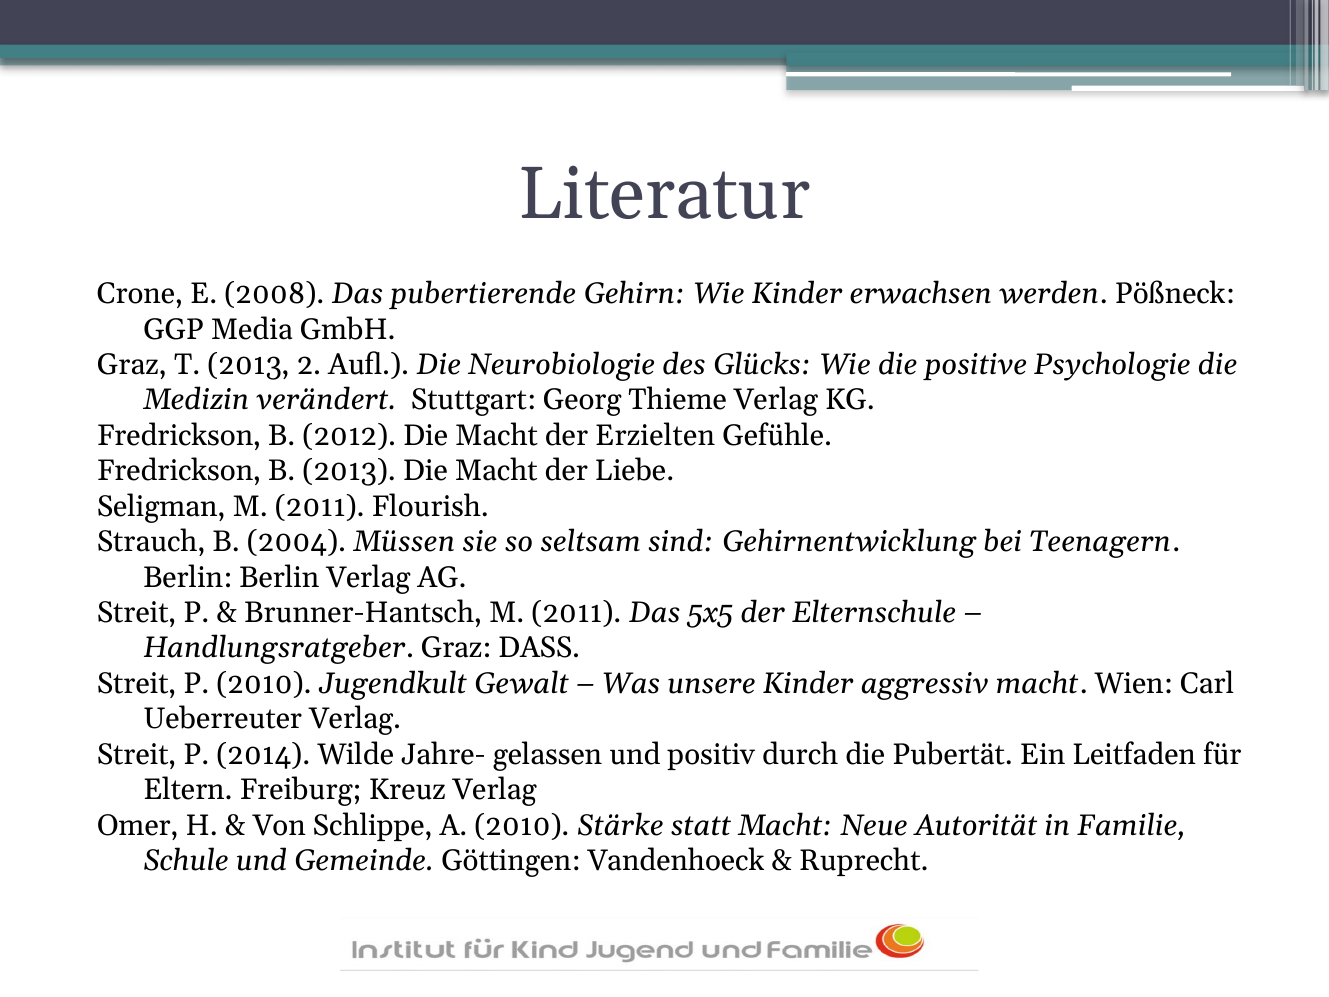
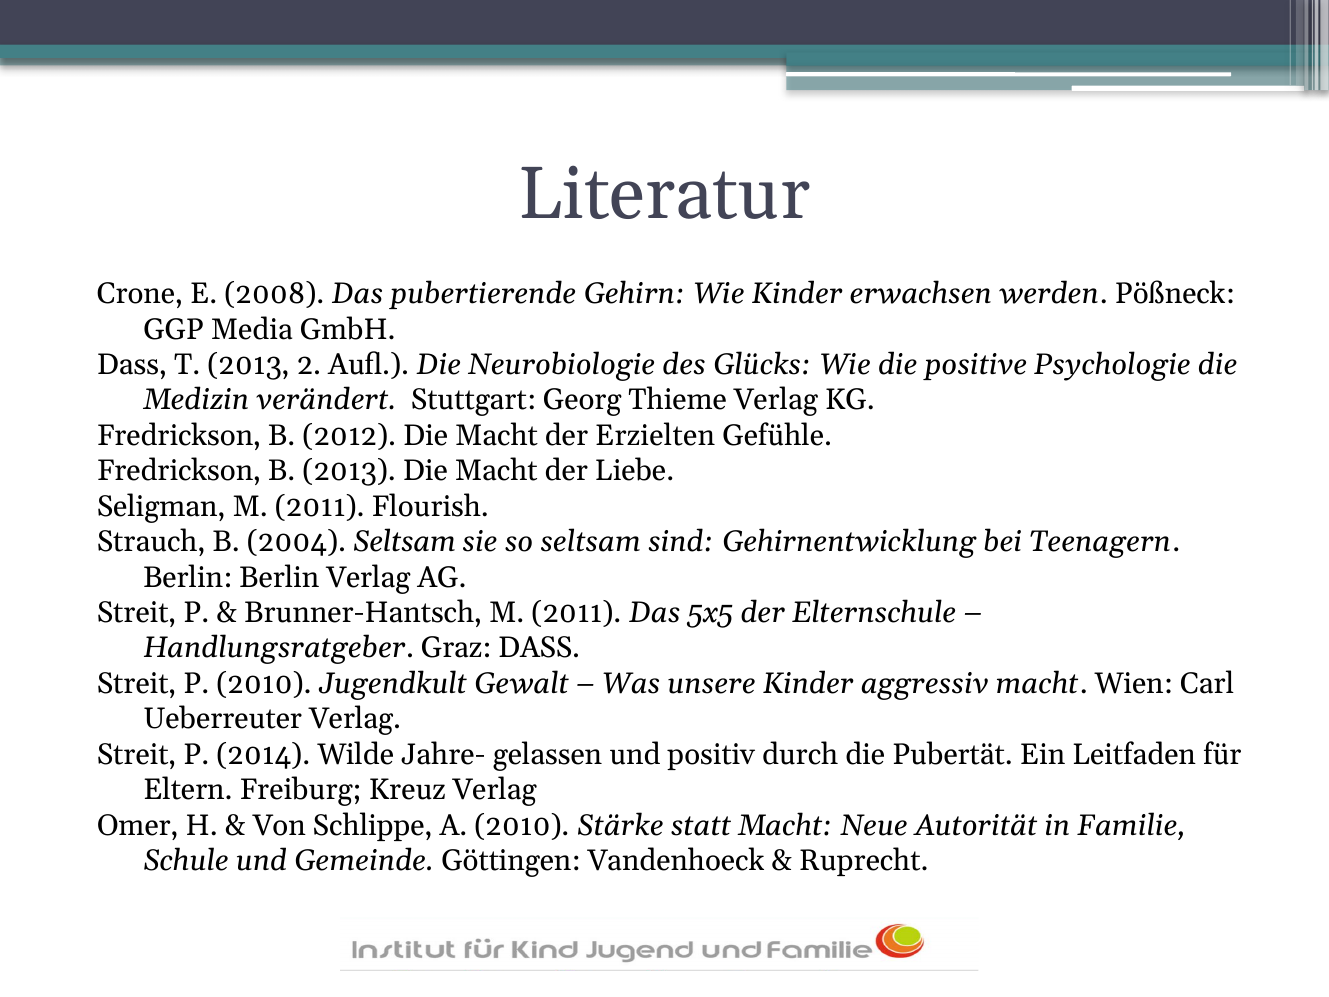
Graz at (132, 365): Graz -> Dass
2004 Müssen: Müssen -> Seltsam
